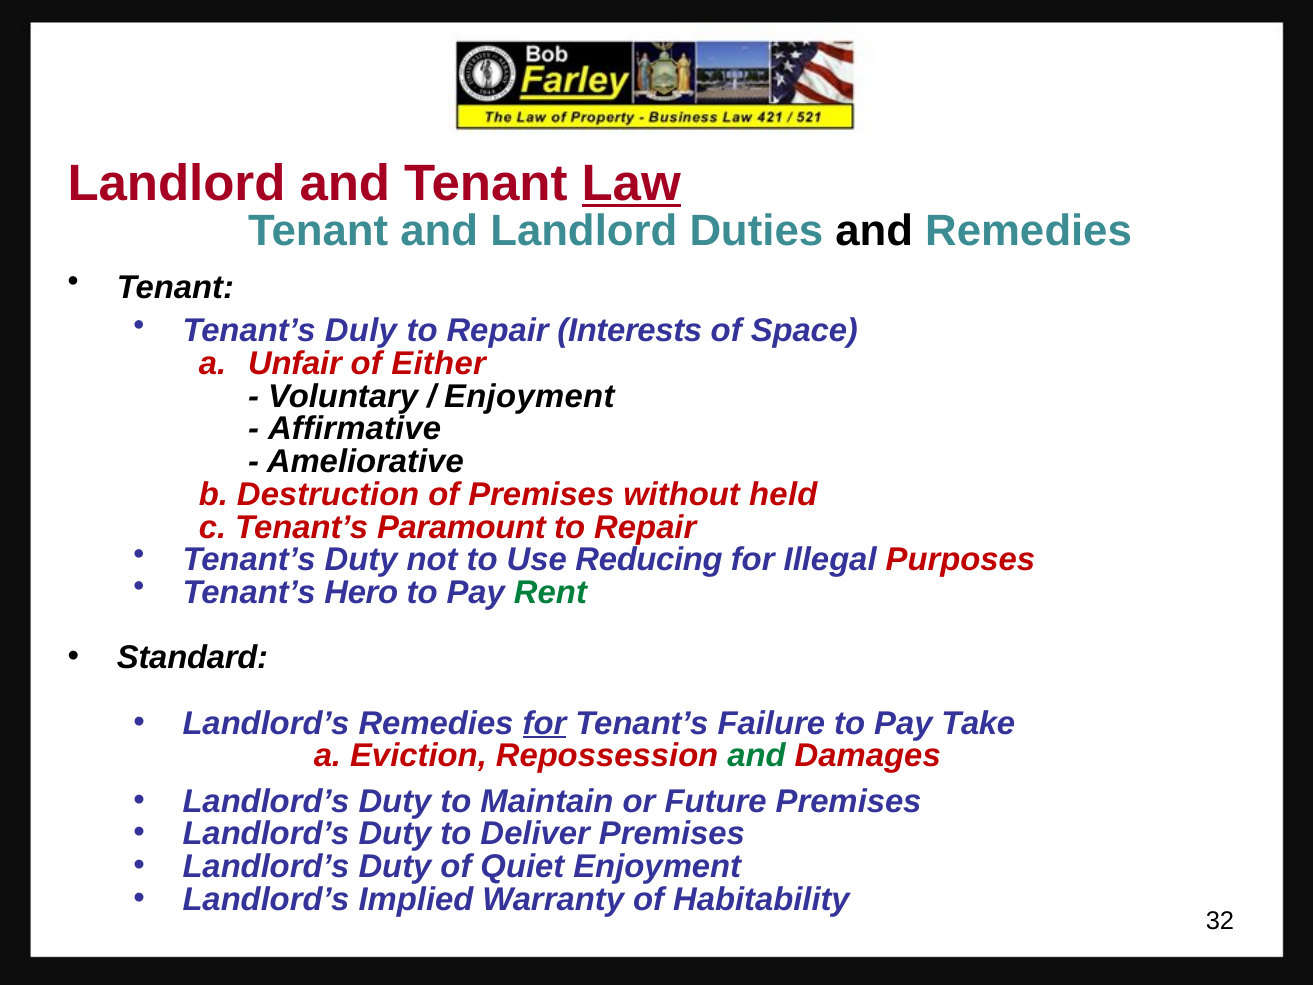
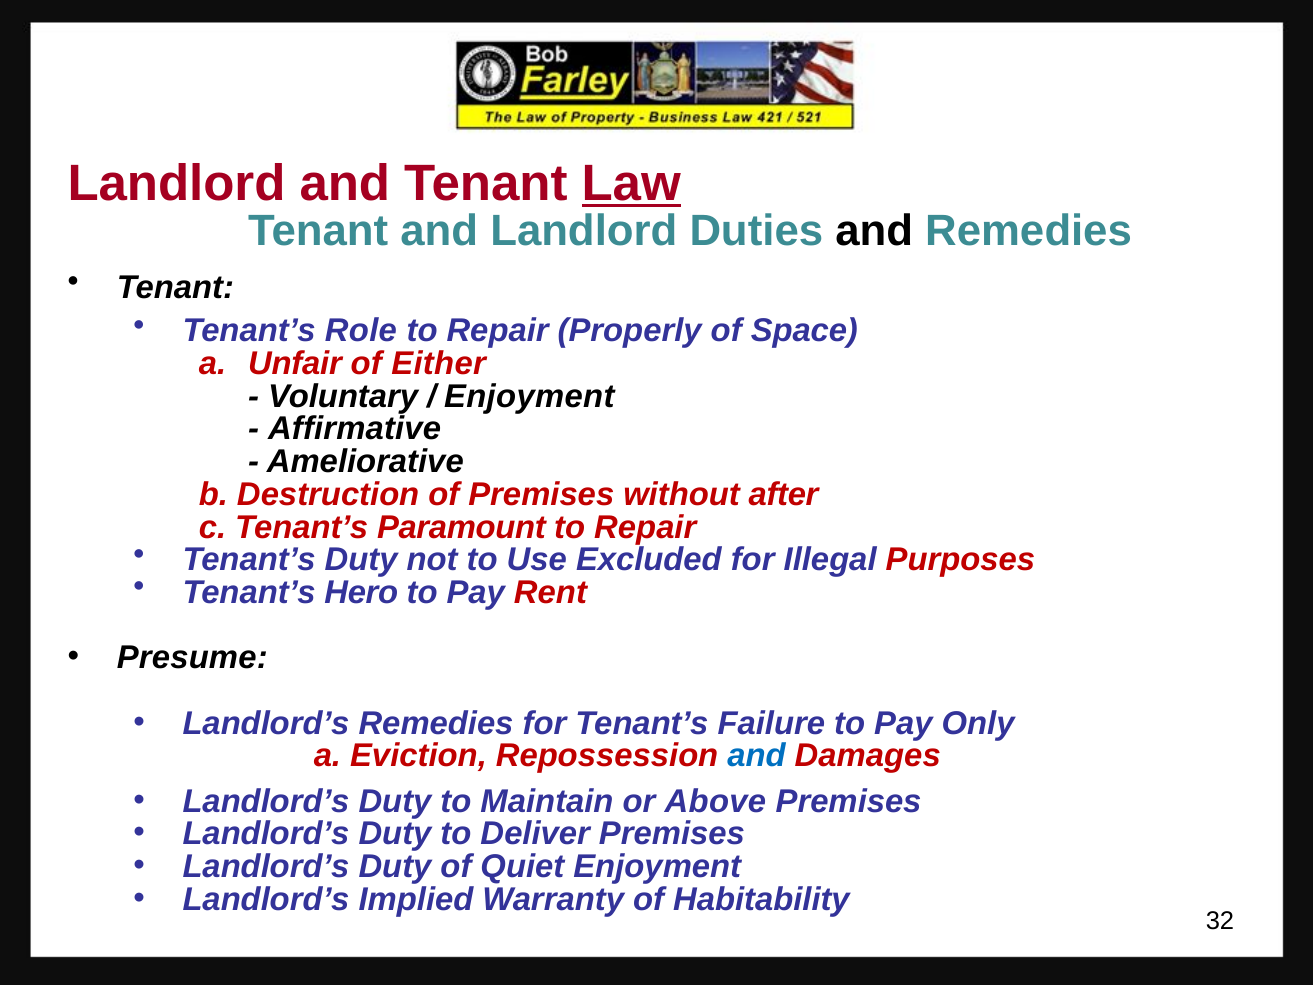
Duly: Duly -> Role
Interests: Interests -> Properly
held: held -> after
Reducing: Reducing -> Excluded
Rent colour: green -> red
Standard: Standard -> Presume
for at (545, 723) underline: present -> none
Take: Take -> Only
and at (757, 756) colour: green -> blue
Future: Future -> Above
